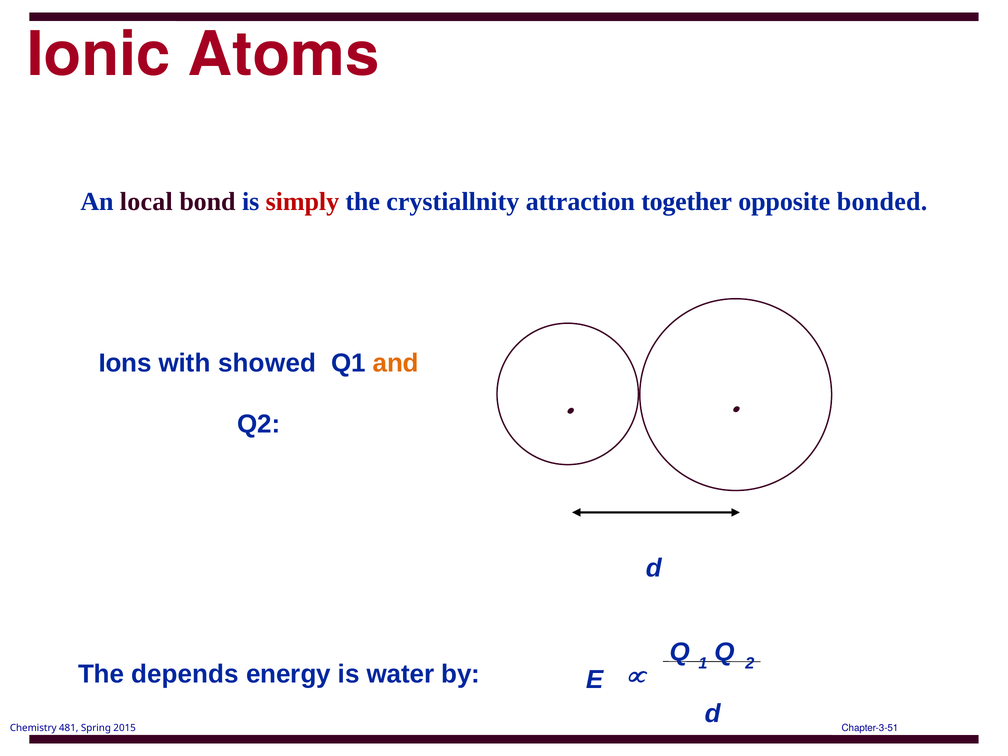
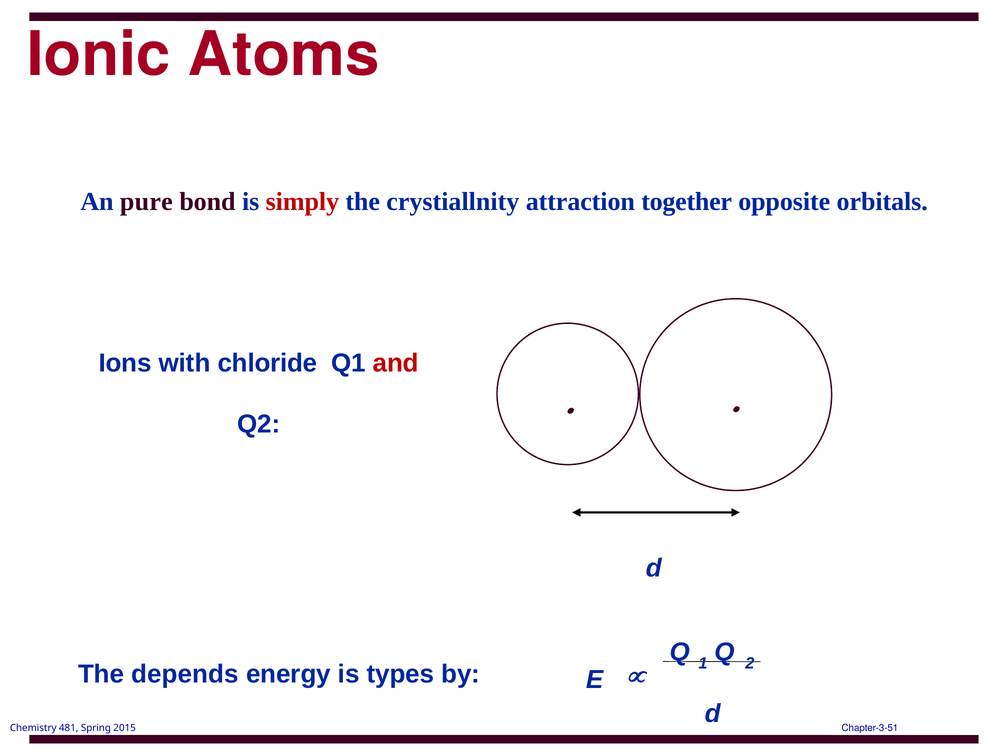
local: local -> pure
bonded: bonded -> orbitals
showed: showed -> chloride
and colour: orange -> red
water: water -> types
